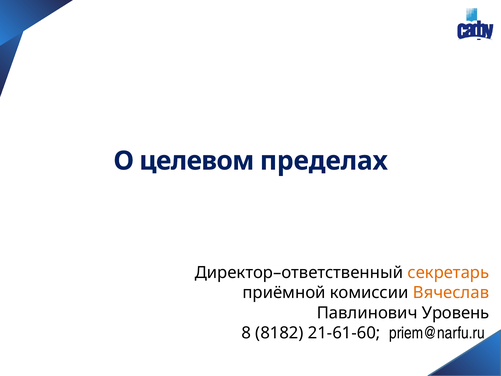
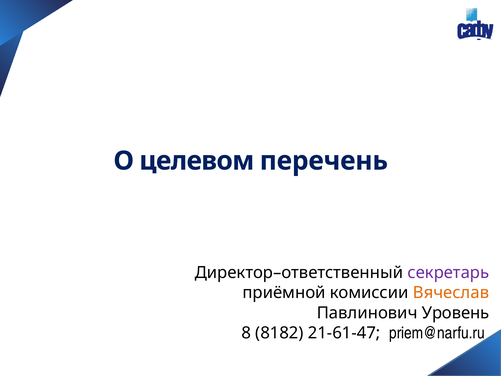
пределах: пределах -> перечень
секретарь colour: orange -> purple
21-61-60: 21-61-60 -> 21-61-47
